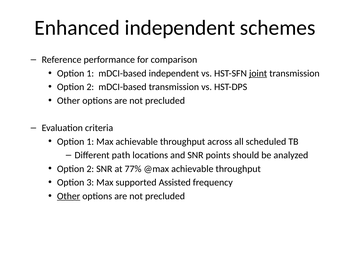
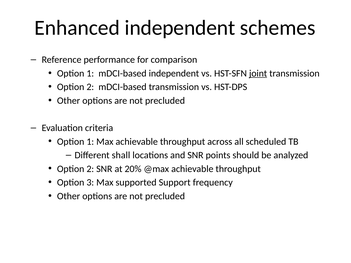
path: path -> shall
77%: 77% -> 20%
Assisted: Assisted -> Support
Other at (69, 196) underline: present -> none
